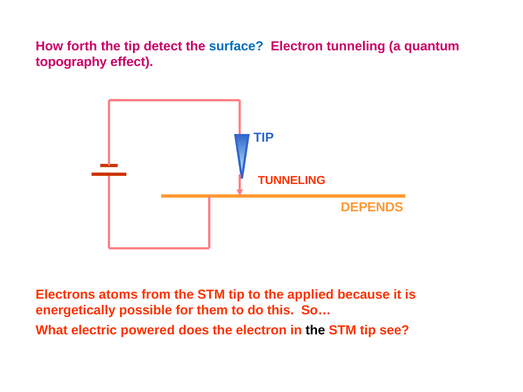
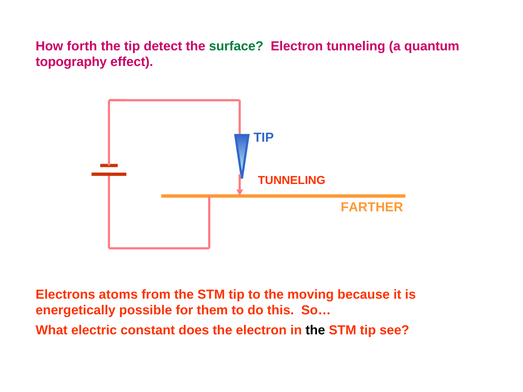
surface colour: blue -> green
DEPENDS: DEPENDS -> FARTHER
applied: applied -> moving
powered: powered -> constant
